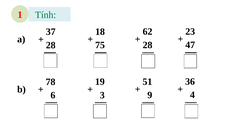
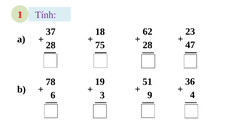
Tính colour: green -> purple
